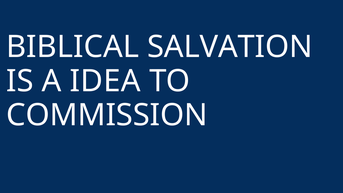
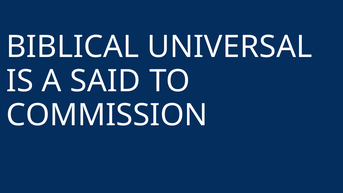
SALVATION: SALVATION -> UNIVERSAL
IDEA: IDEA -> SAID
